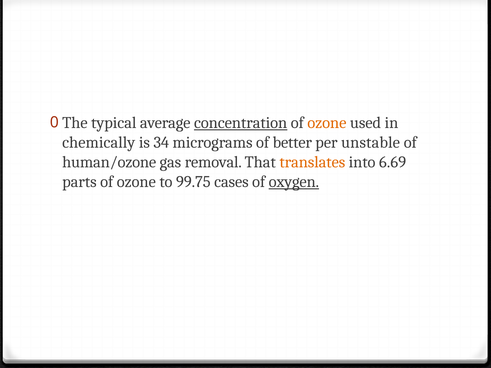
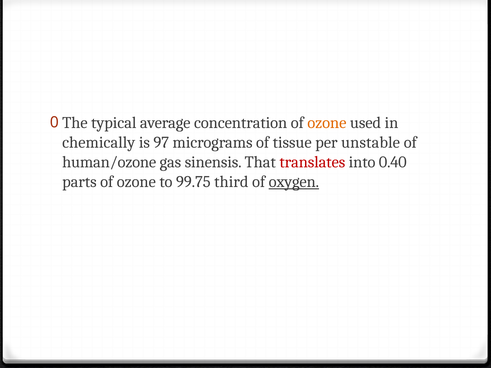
concentration underline: present -> none
34: 34 -> 97
better: better -> tissue
removal: removal -> sinensis
translates colour: orange -> red
6.69: 6.69 -> 0.40
cases: cases -> third
